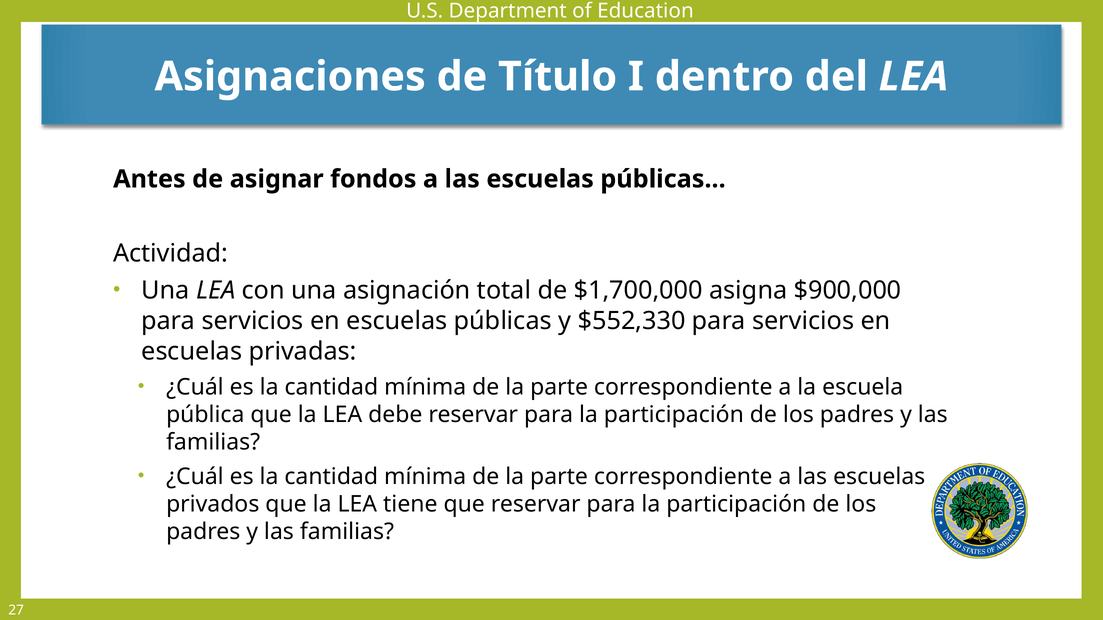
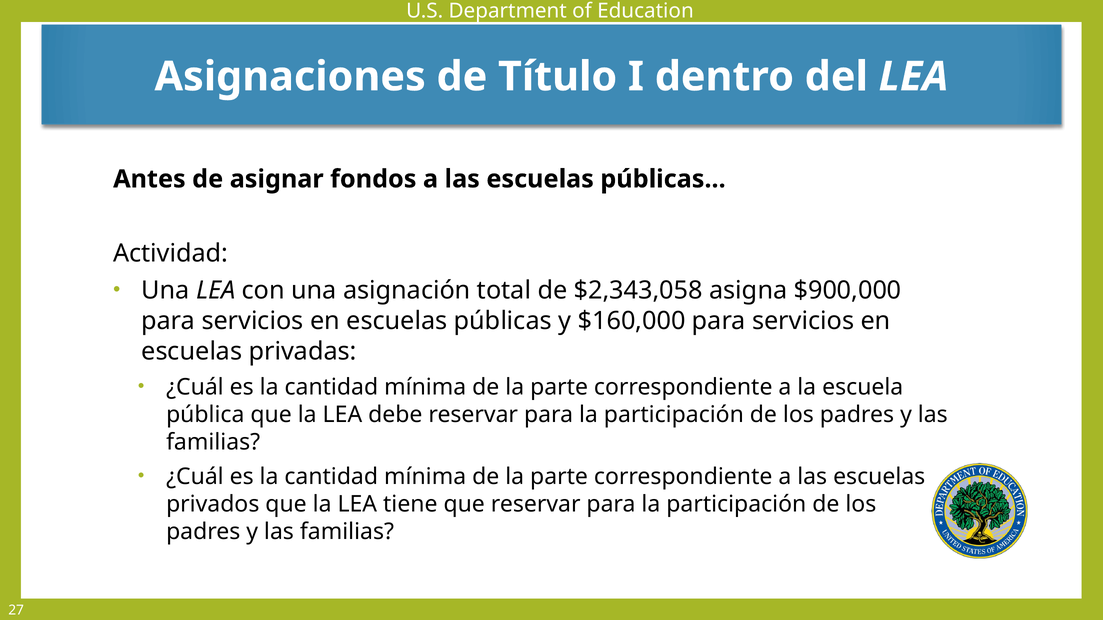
$1,700,000: $1,700,000 -> $2,343,058
$552,330: $552,330 -> $160,000
